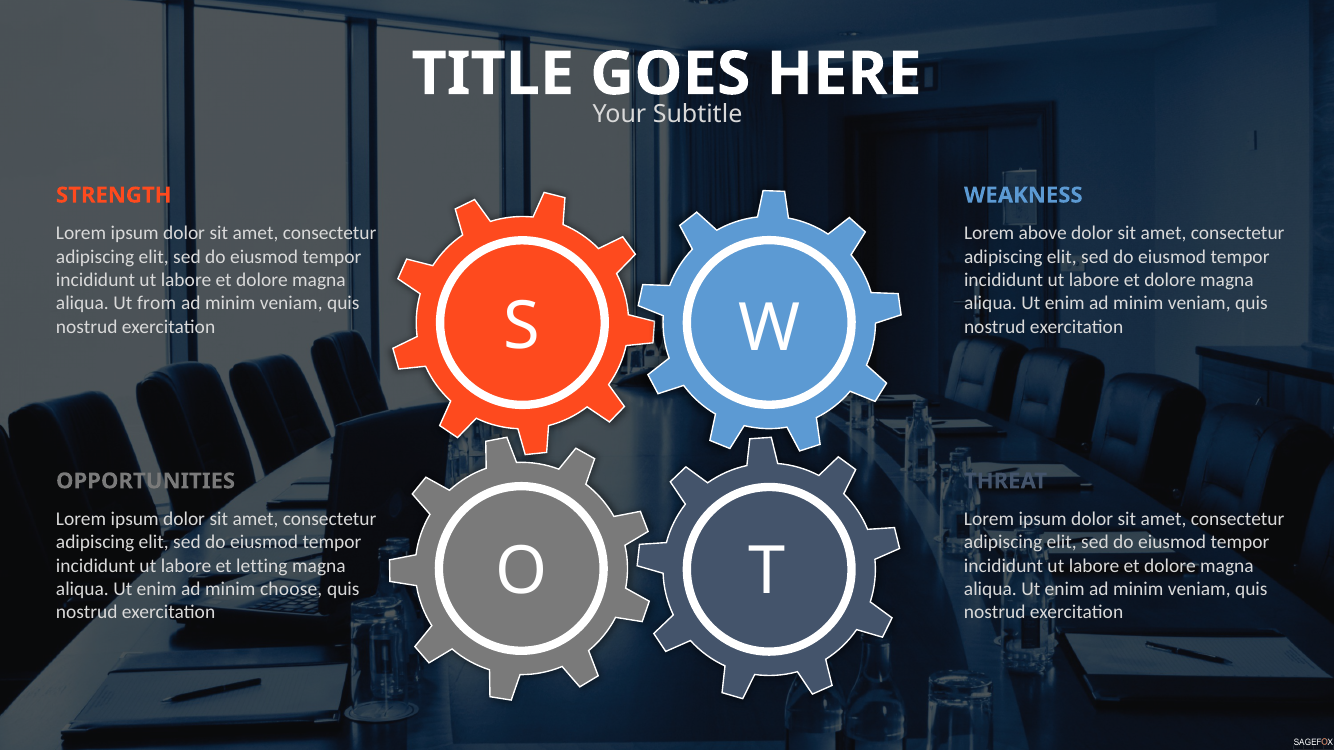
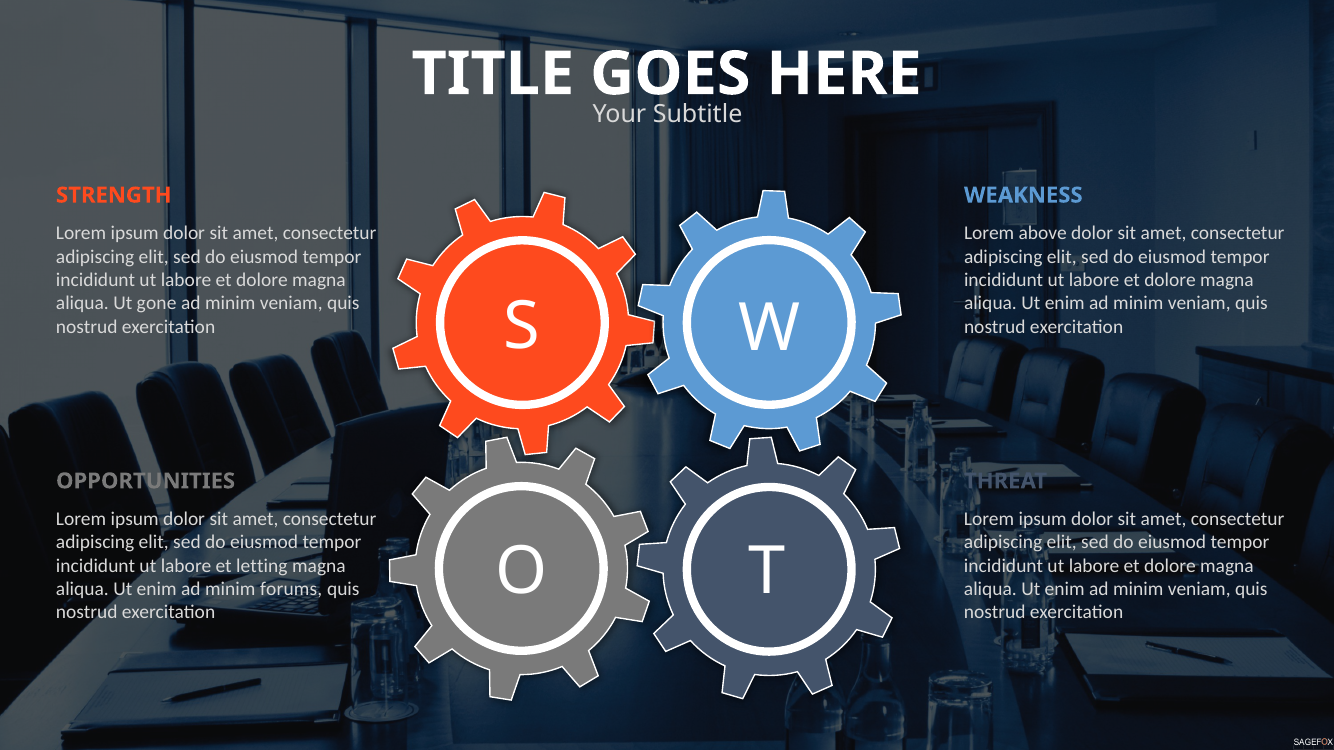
from: from -> gone
choose: choose -> forums
